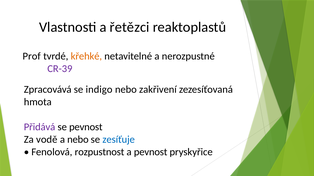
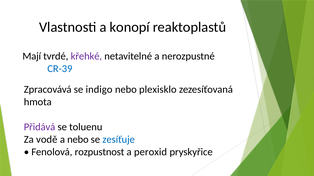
řetězci: řetězci -> konopí
Prof: Prof -> Mají
křehké colour: orange -> purple
CR-39 colour: purple -> blue
zakřivení: zakřivení -> plexisklo
se pevnost: pevnost -> toluenu
a pevnost: pevnost -> peroxid
